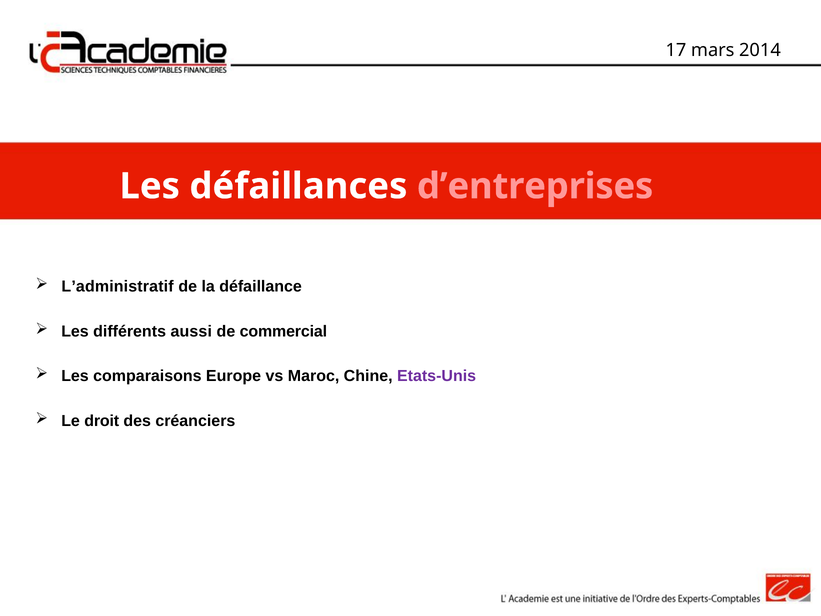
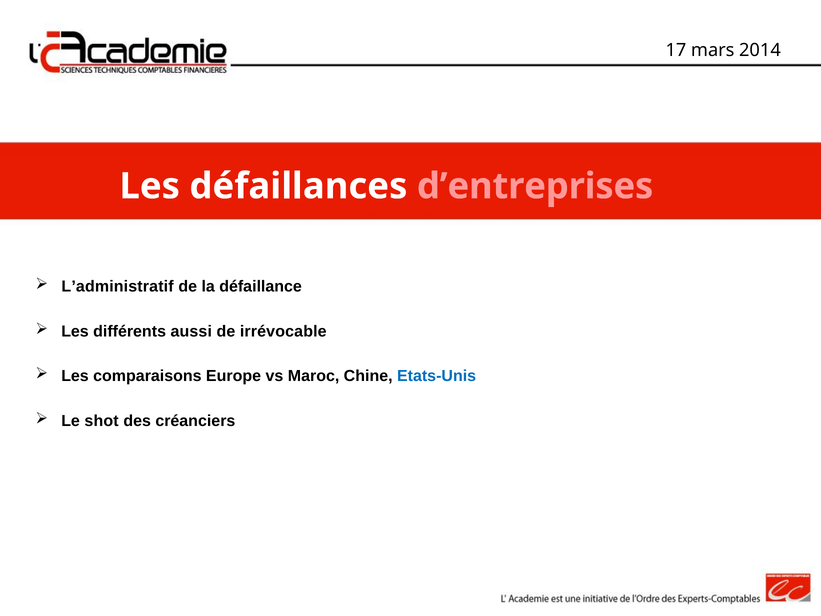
commercial: commercial -> irrévocable
Etats-Unis colour: purple -> blue
droit: droit -> shot
